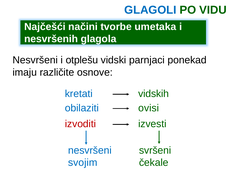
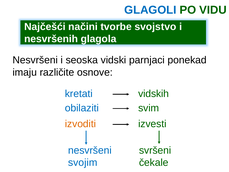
umetaka: umetaka -> svojstvo
otplešu: otplešu -> seoska
ovisi: ovisi -> svim
izvoditi colour: red -> orange
